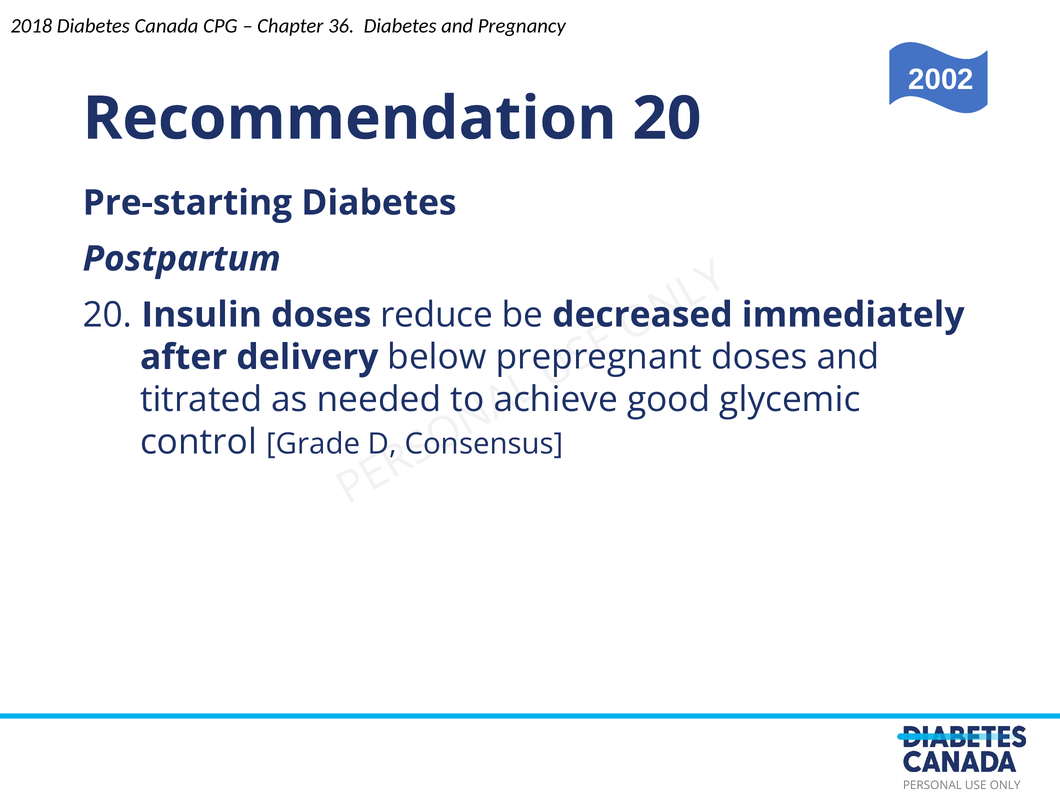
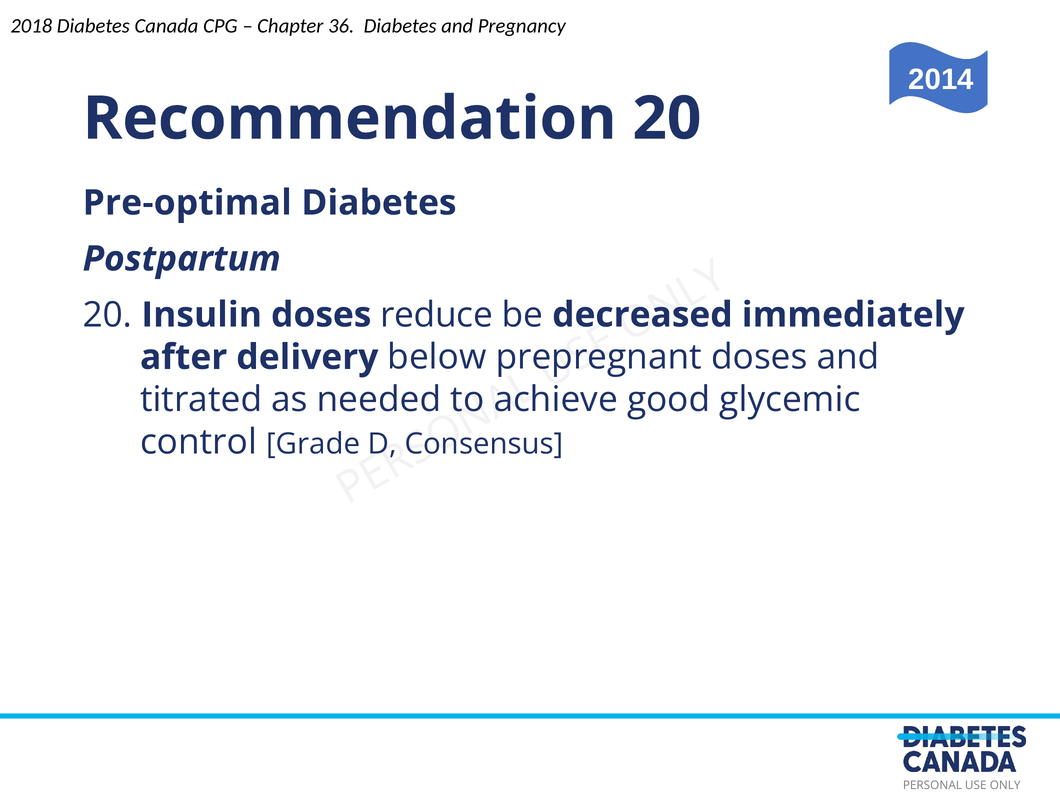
2002: 2002 -> 2014
Pre-starting: Pre-starting -> Pre-optimal
